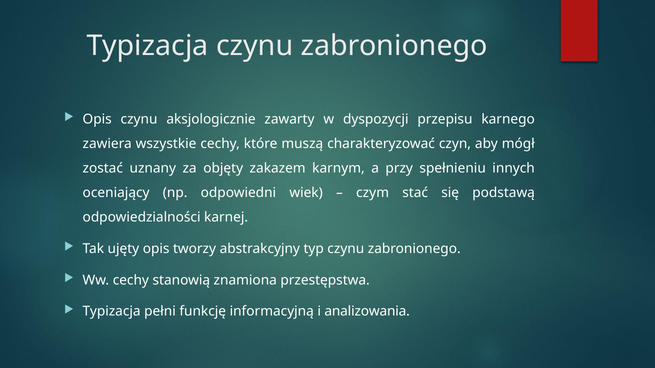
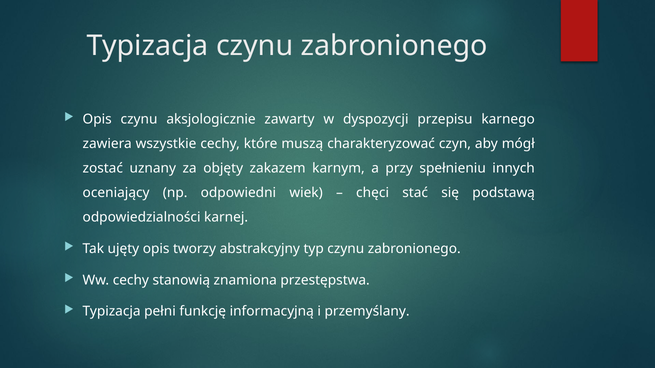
czym: czym -> chęci
analizowania: analizowania -> przemyślany
